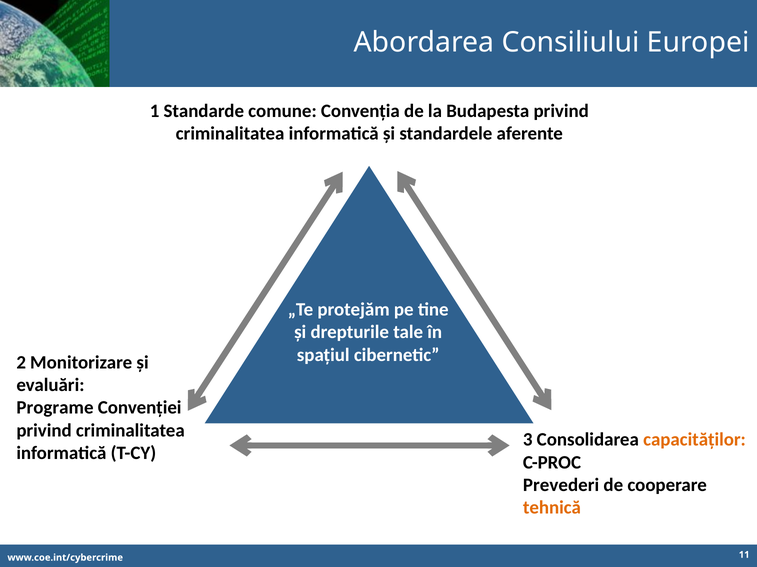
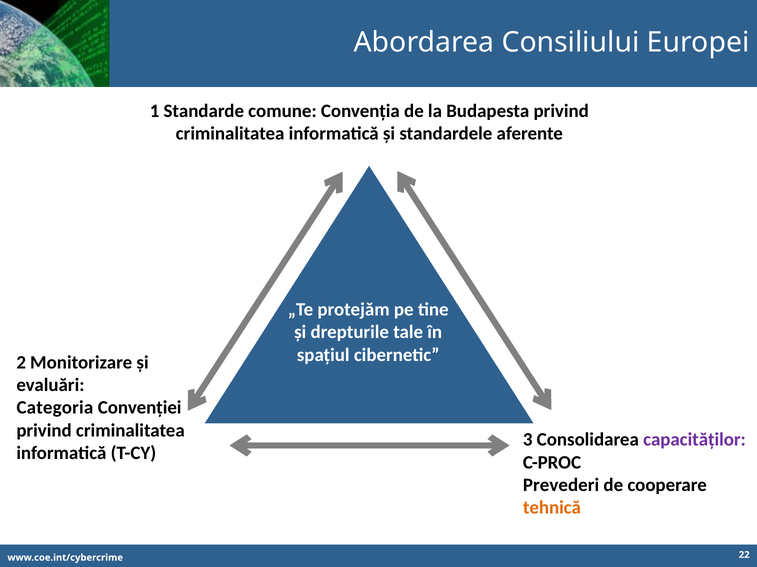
Programe: Programe -> Categoria
capacităților colour: orange -> purple
11: 11 -> 22
